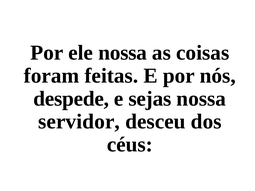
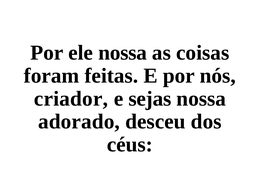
despede: despede -> criador
servidor: servidor -> adorado
